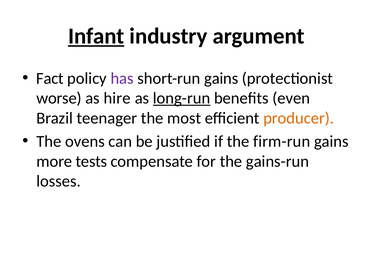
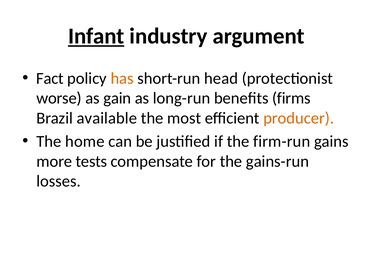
has colour: purple -> orange
short-run gains: gains -> head
hire: hire -> gain
long-run underline: present -> none
even: even -> firms
teenager: teenager -> available
ovens: ovens -> home
